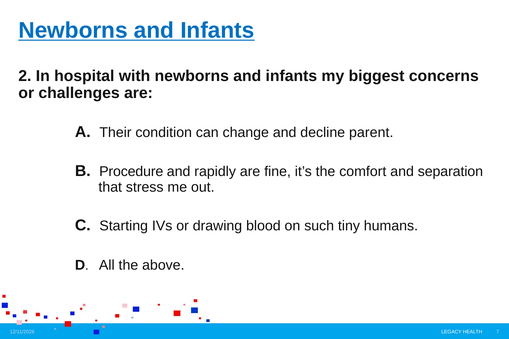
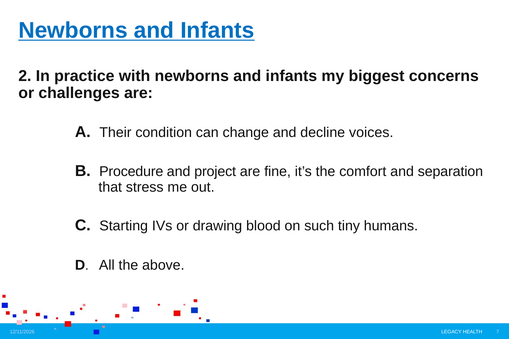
hospital: hospital -> practice
parent: parent -> voices
rapidly: rapidly -> project
